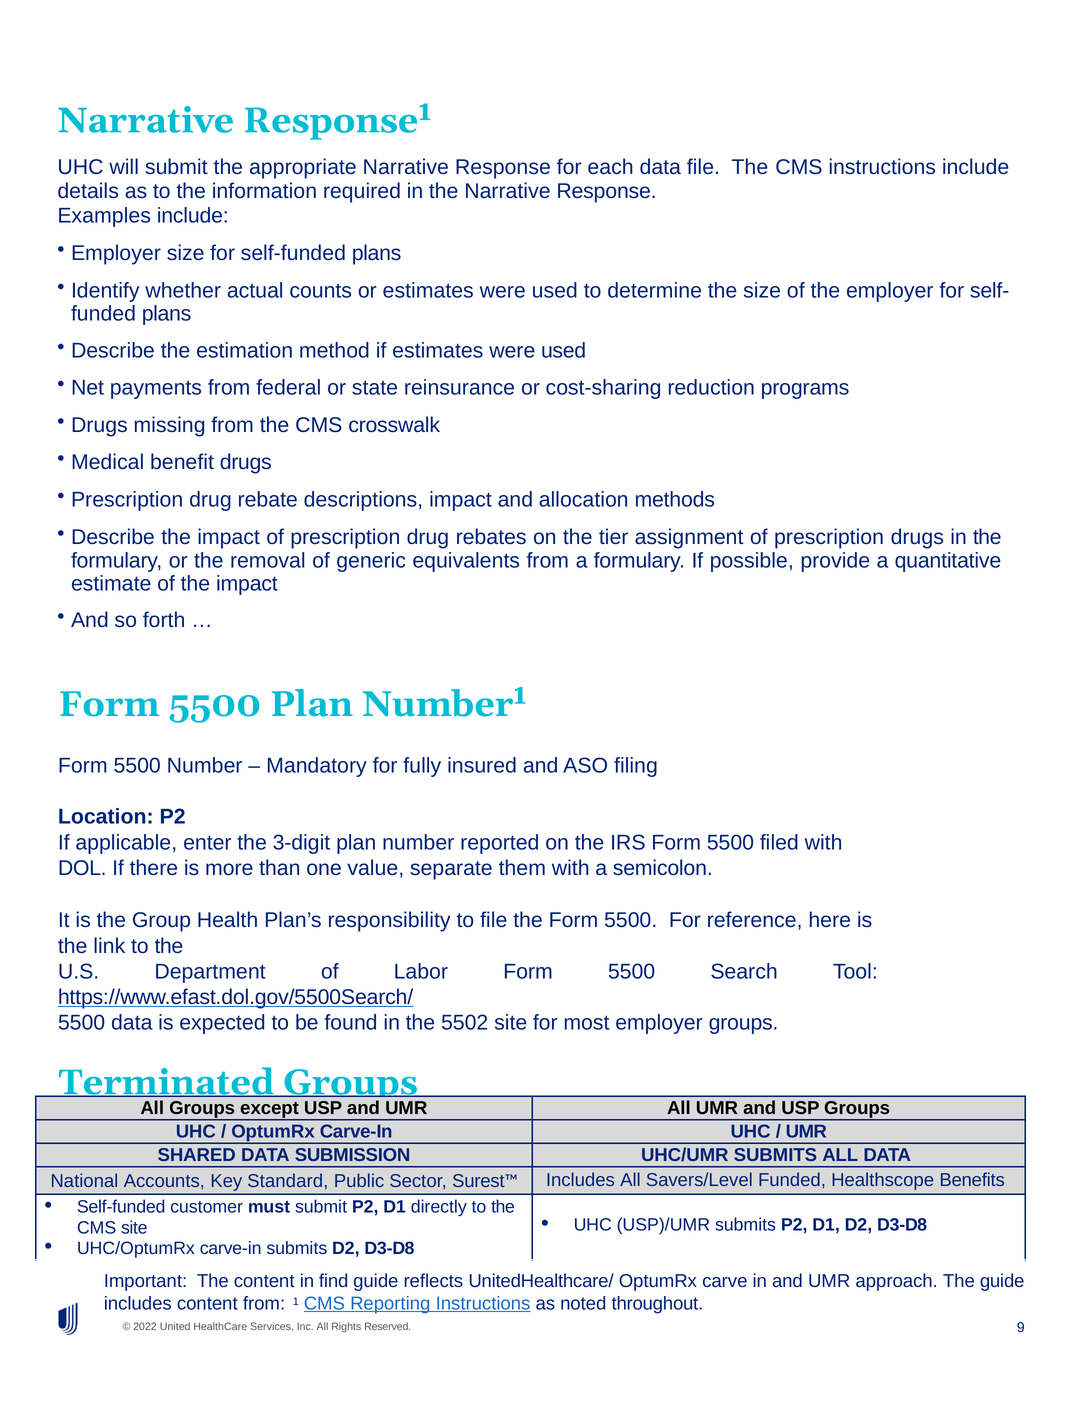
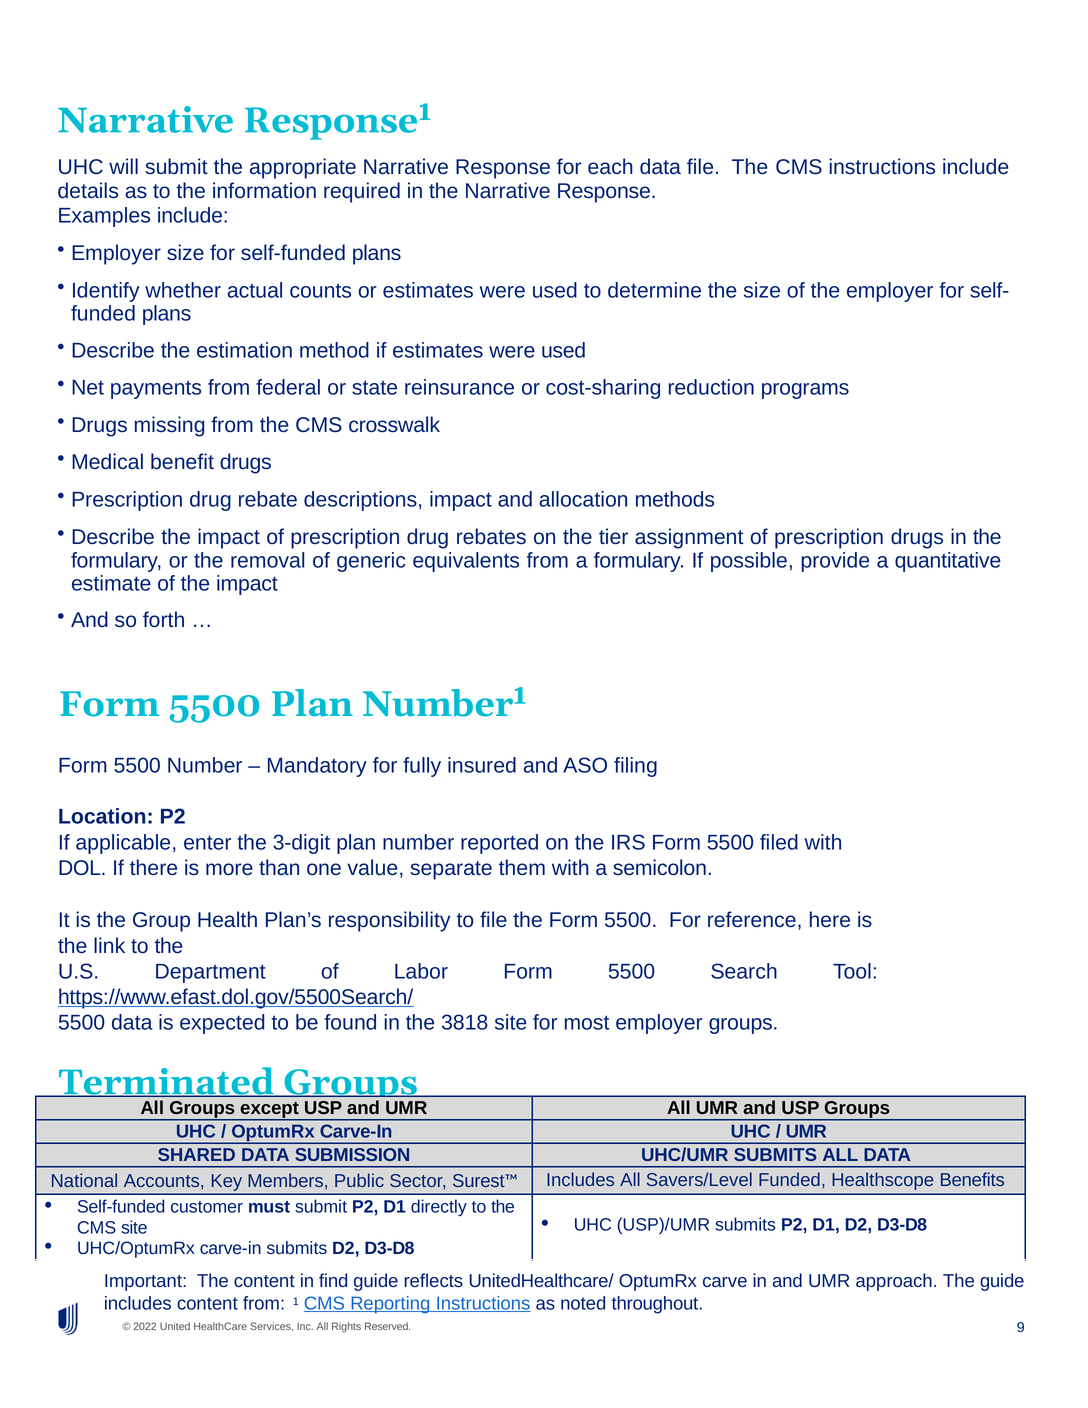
5502: 5502 -> 3818
Key Standard: Standard -> Members
